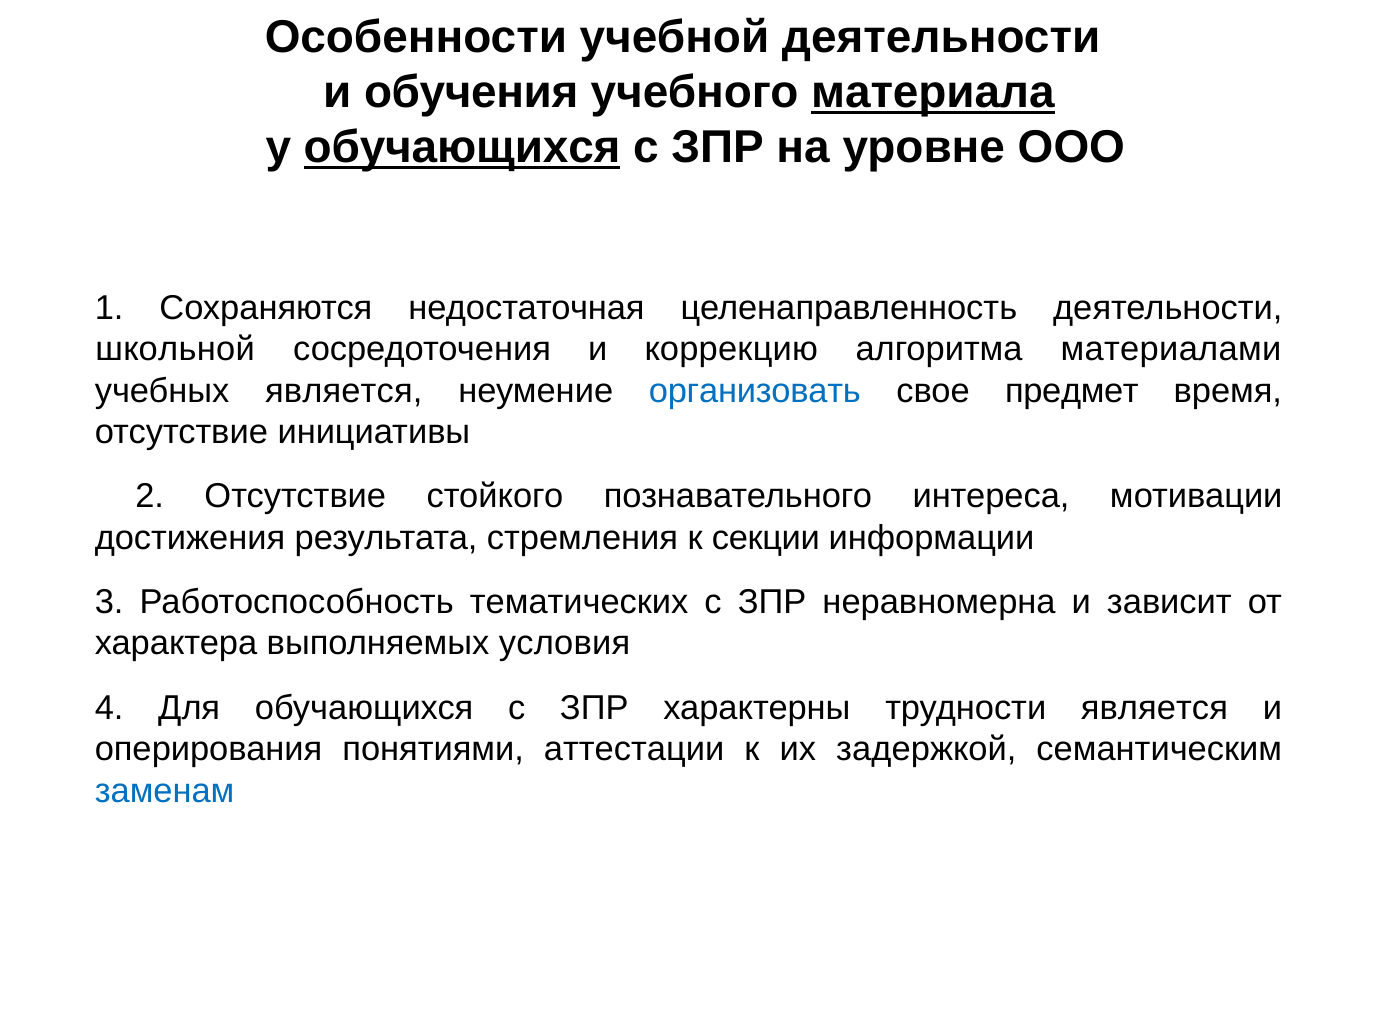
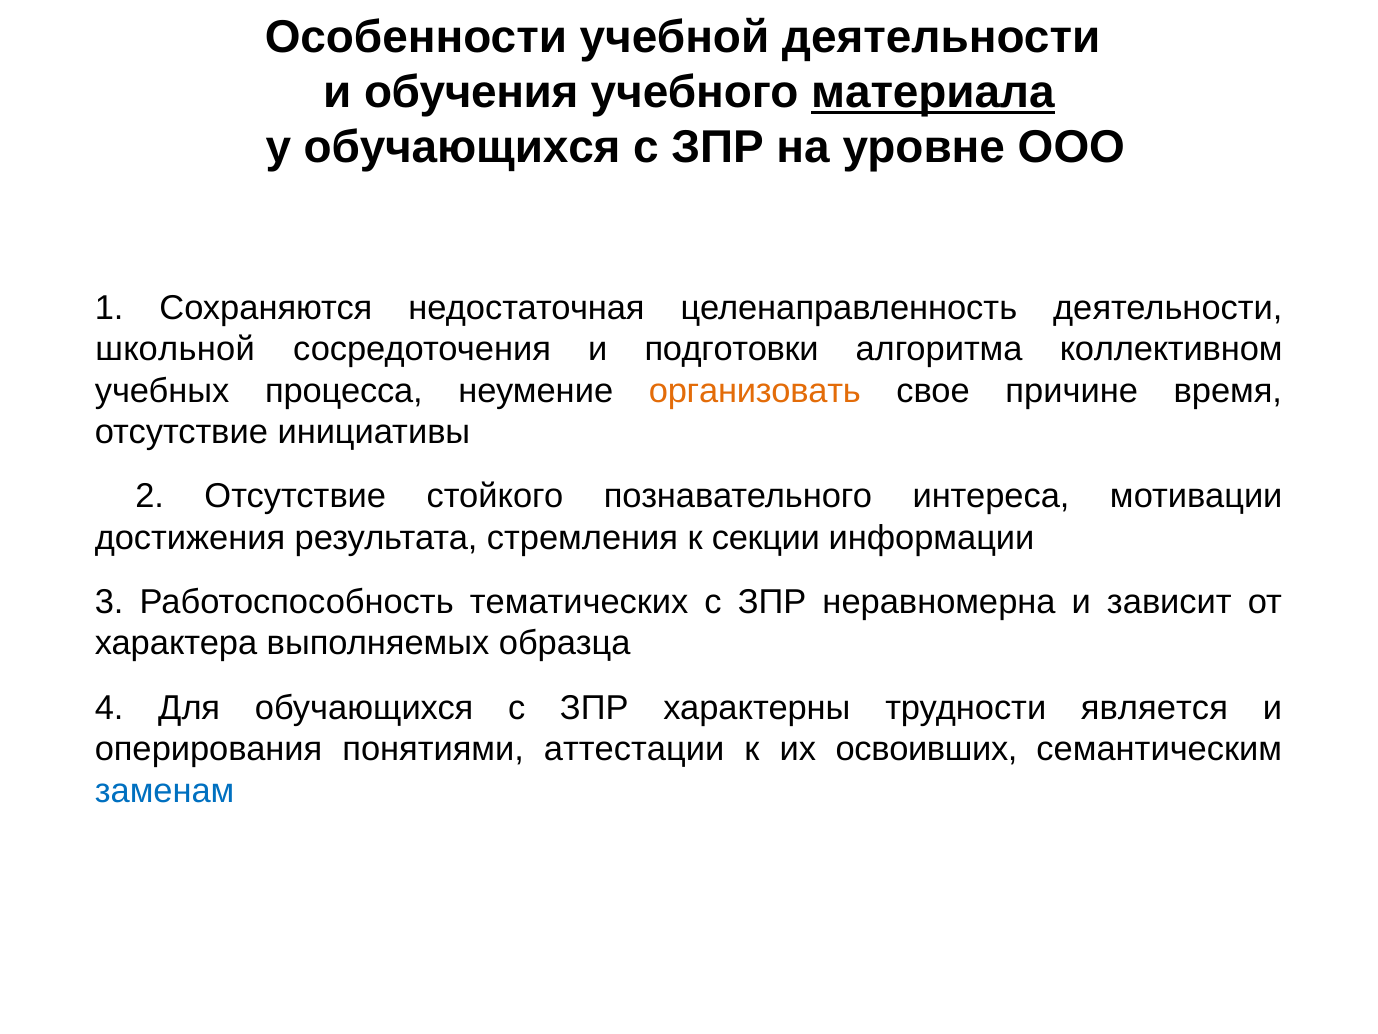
обучающихся at (462, 148) underline: present -> none
коррекцию: коррекцию -> подготовки
материалами: материалами -> коллективном
учебных является: является -> процесса
организовать colour: blue -> orange
предмет: предмет -> причине
условия: условия -> образца
задержкой: задержкой -> освоивших
